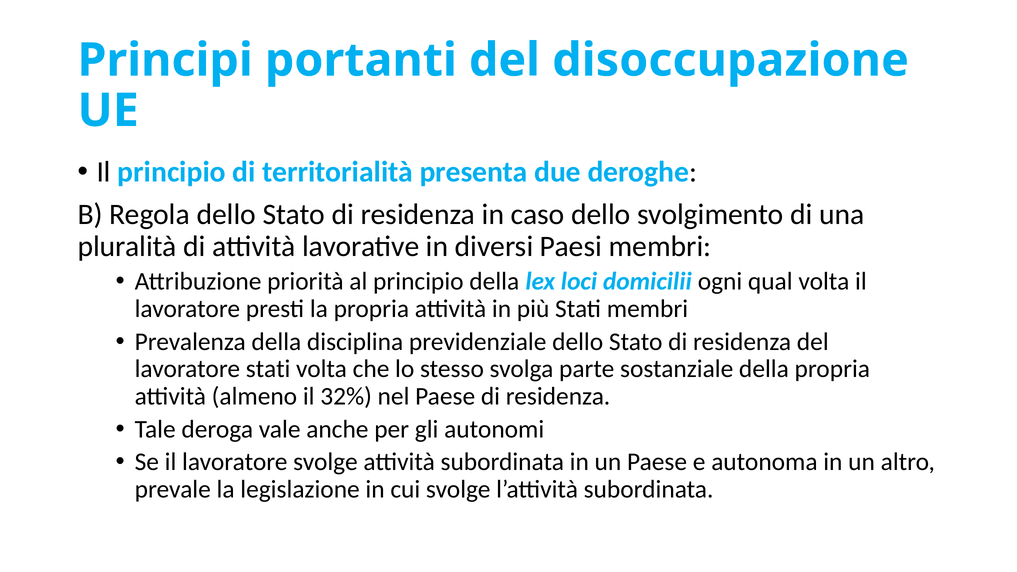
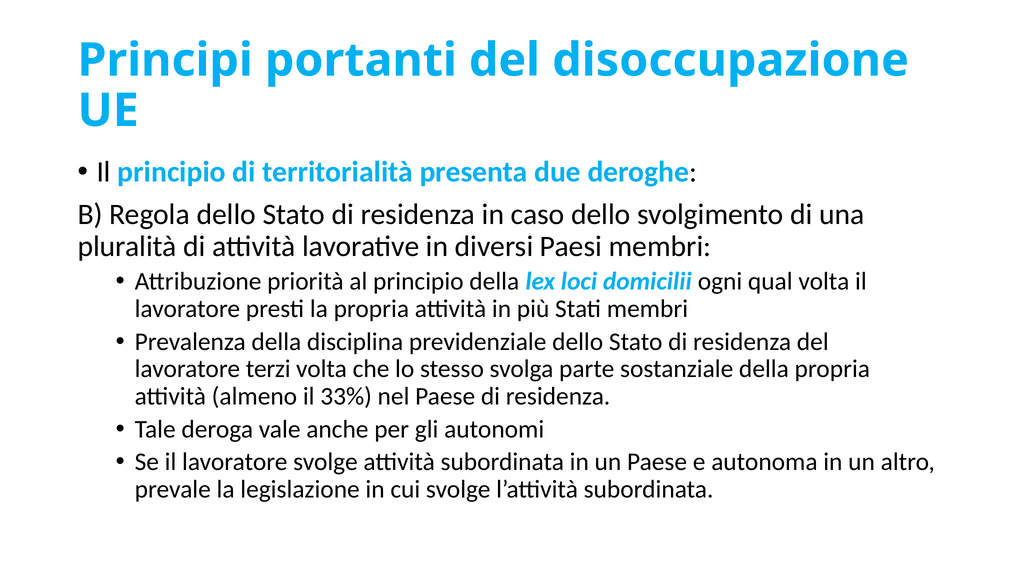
lavoratore stati: stati -> terzi
32%: 32% -> 33%
